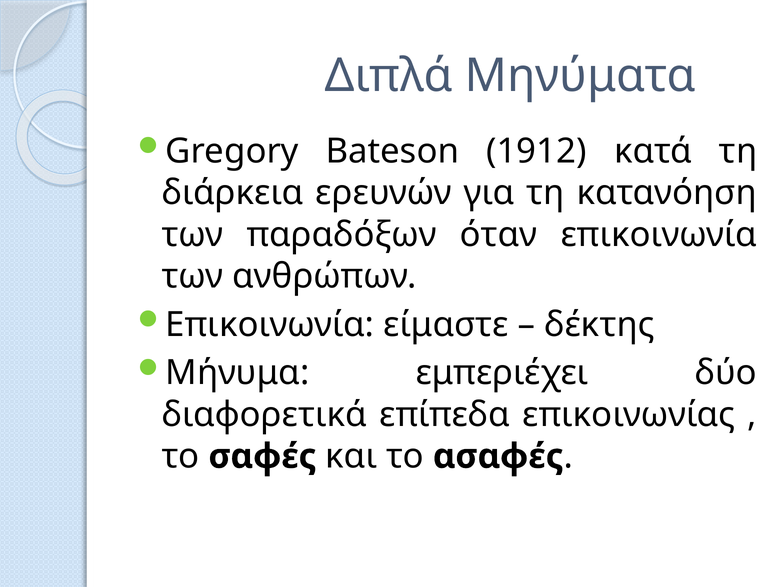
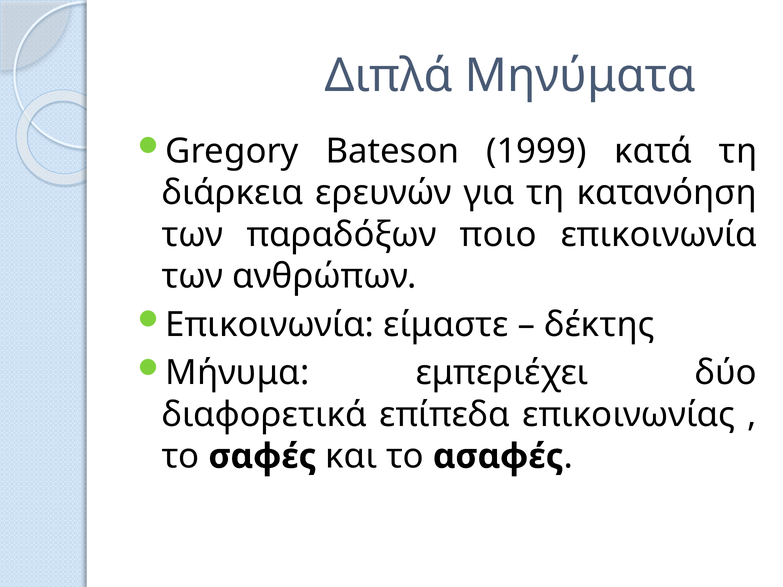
1912: 1912 -> 1999
όταν: όταν -> ποιο
